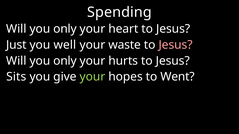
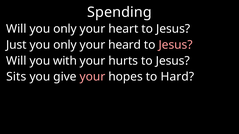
well at (65, 45): well -> only
waste: waste -> heard
only at (65, 61): only -> with
your at (92, 77) colour: light green -> pink
Went: Went -> Hard
